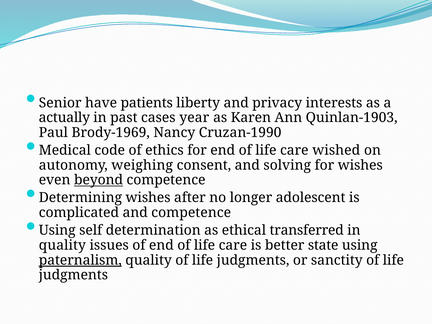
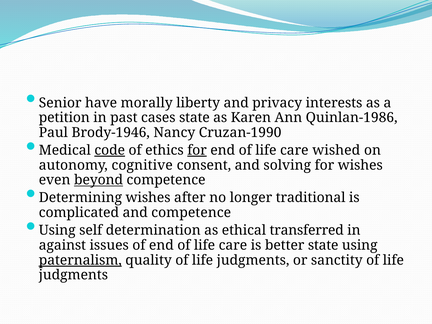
patients: patients -> morally
actually: actually -> petition
cases year: year -> state
Quinlan-1903: Quinlan-1903 -> Quinlan-1986
Brody-1969: Brody-1969 -> Brody-1946
code underline: none -> present
for at (197, 150) underline: none -> present
weighing: weighing -> cognitive
adolescent: adolescent -> traditional
quality at (62, 245): quality -> against
